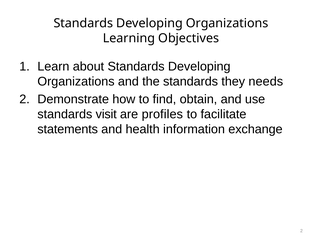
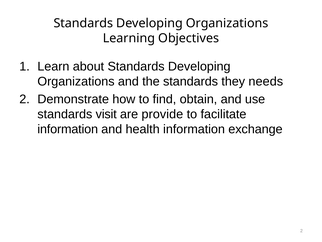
profiles: profiles -> provide
statements at (68, 129): statements -> information
